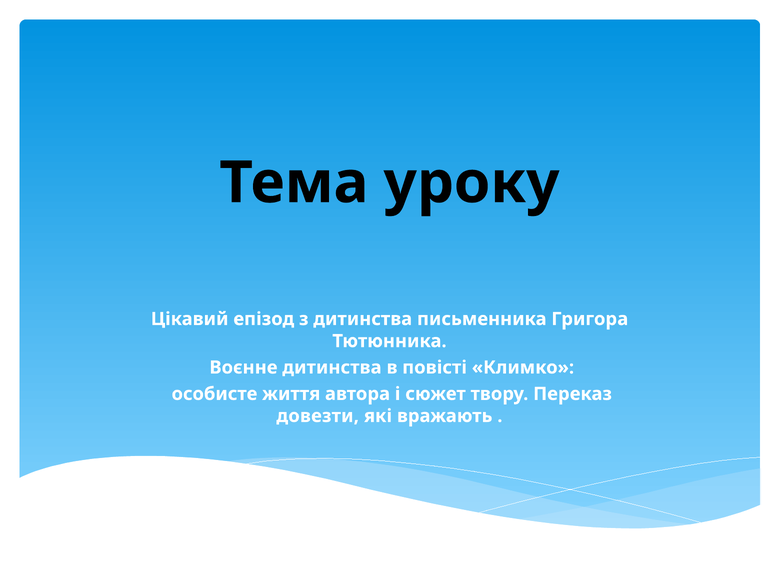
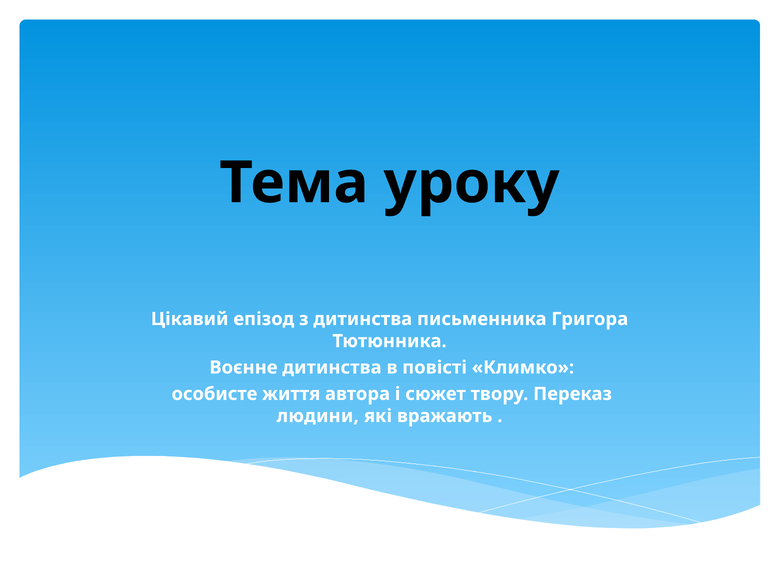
довезти: довезти -> людини
